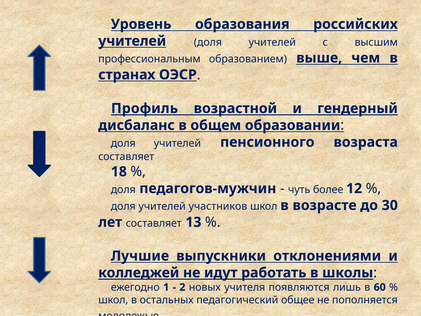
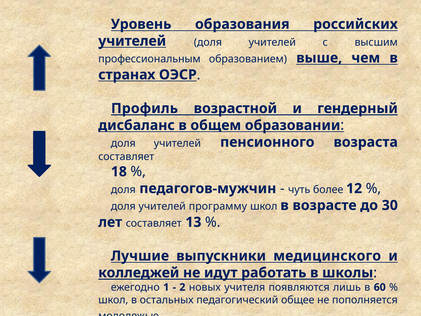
участников: участников -> программу
отклонениями: отклонениями -> медицинского
